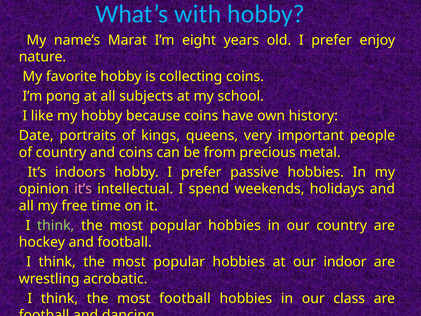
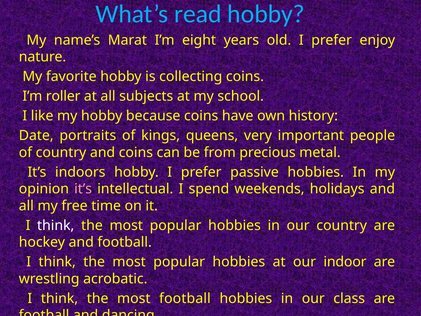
with: with -> read
pong: pong -> roller
think at (56, 225) colour: light green -> white
